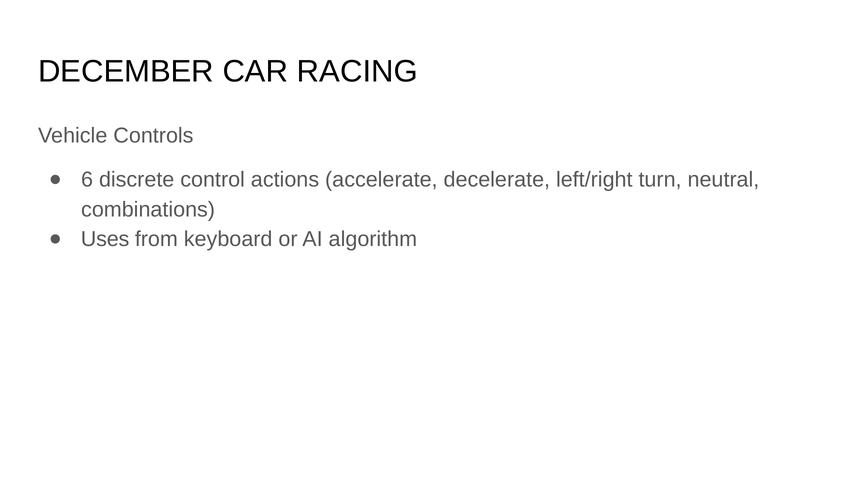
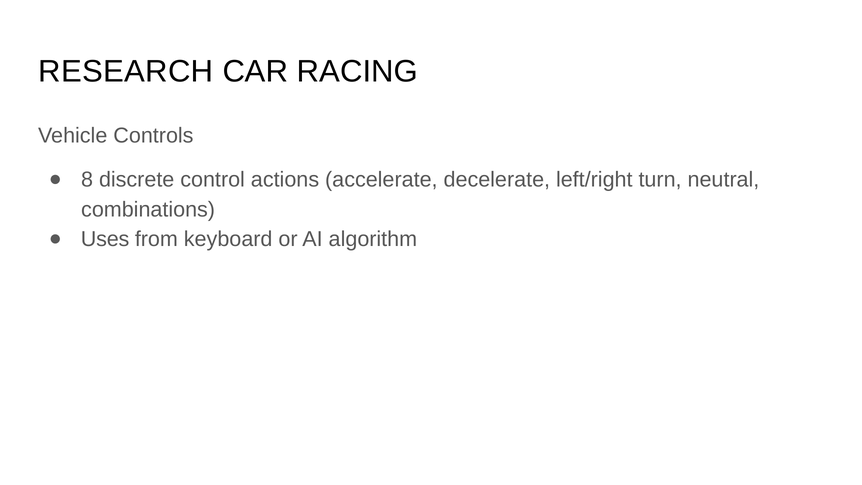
DECEMBER: DECEMBER -> RESEARCH
6: 6 -> 8
